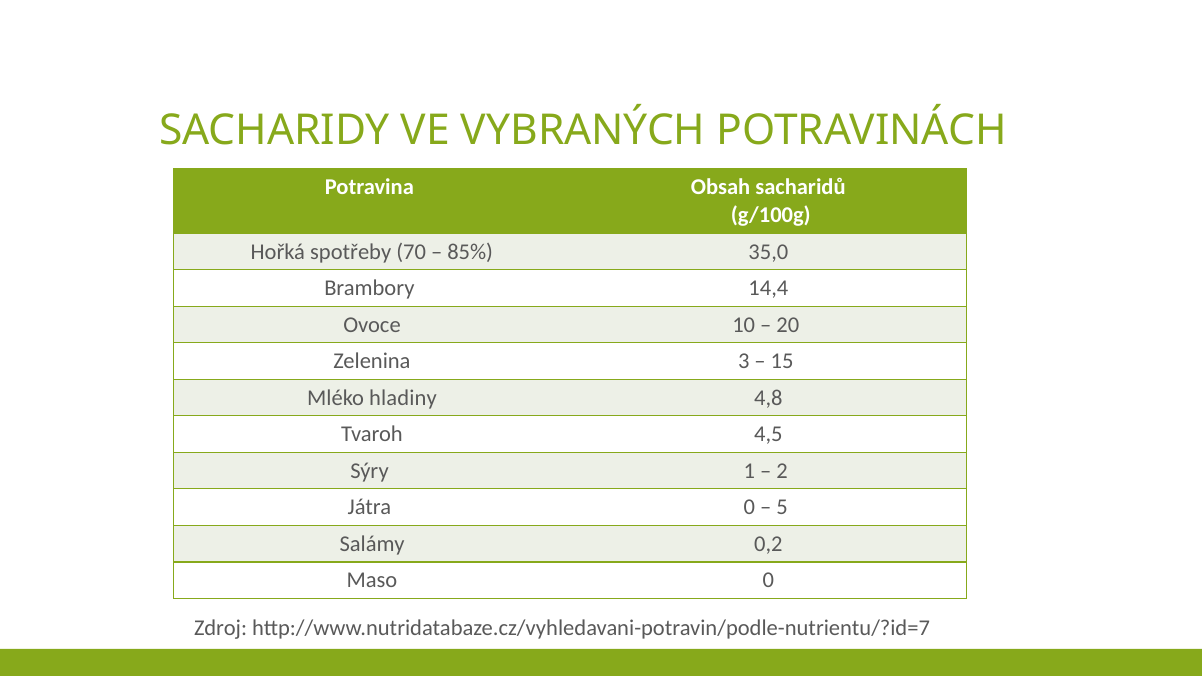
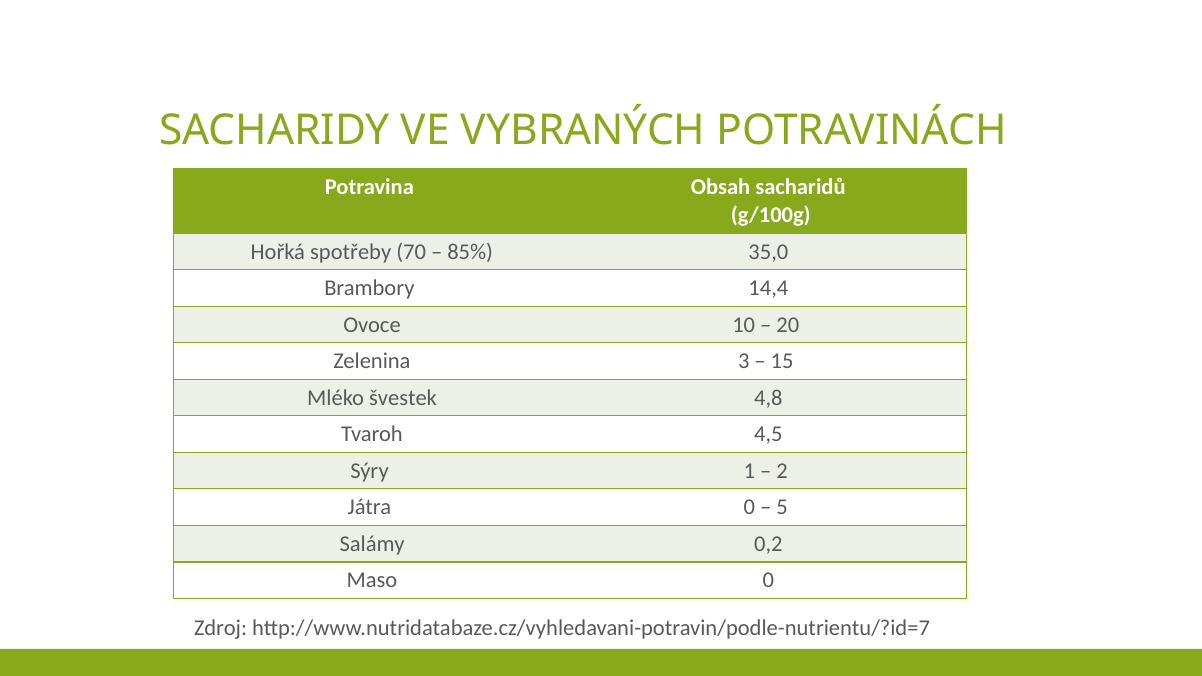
hladiny: hladiny -> švestek
